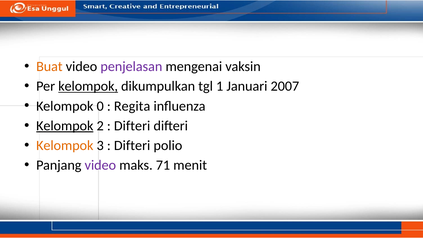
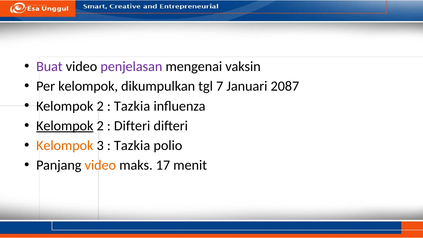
Buat colour: orange -> purple
kelompok at (88, 86) underline: present -> none
1: 1 -> 7
2007: 2007 -> 2087
0 at (100, 106): 0 -> 2
Regita at (132, 106): Regita -> Tazkia
Difteri at (132, 146): Difteri -> Tazkia
video at (100, 165) colour: purple -> orange
71: 71 -> 17
